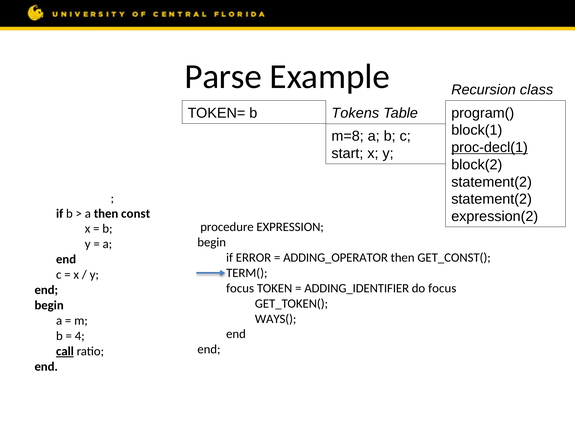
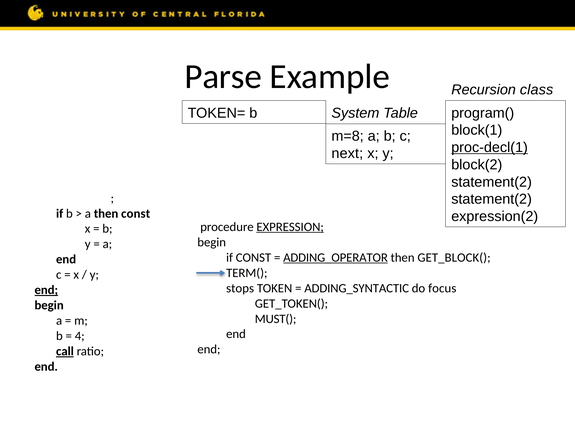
Tokens: Tokens -> System
start: start -> next
EXPRESSION underline: none -> present
if ERROR: ERROR -> CONST
ADDING_OPERATOR underline: none -> present
GET_CONST(: GET_CONST( -> GET_BLOCK(
focus at (240, 288): focus -> stops
ADDING_IDENTIFIER: ADDING_IDENTIFIER -> ADDING_SYNTACTIC
end at (46, 290) underline: none -> present
WAYS(: WAYS( -> MUST(
